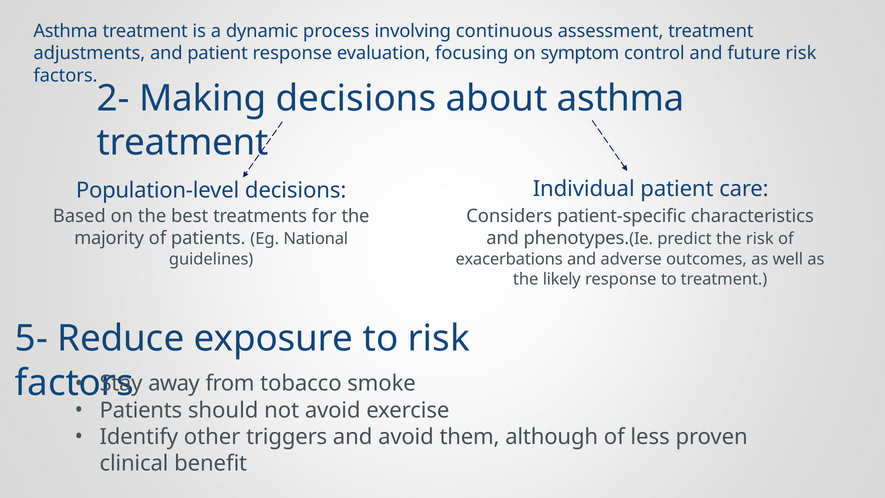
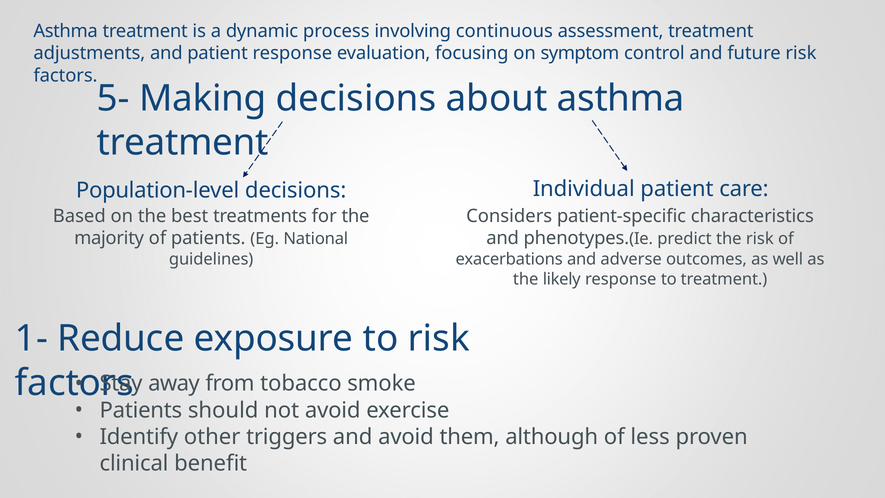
2-: 2- -> 5-
5-: 5- -> 1-
